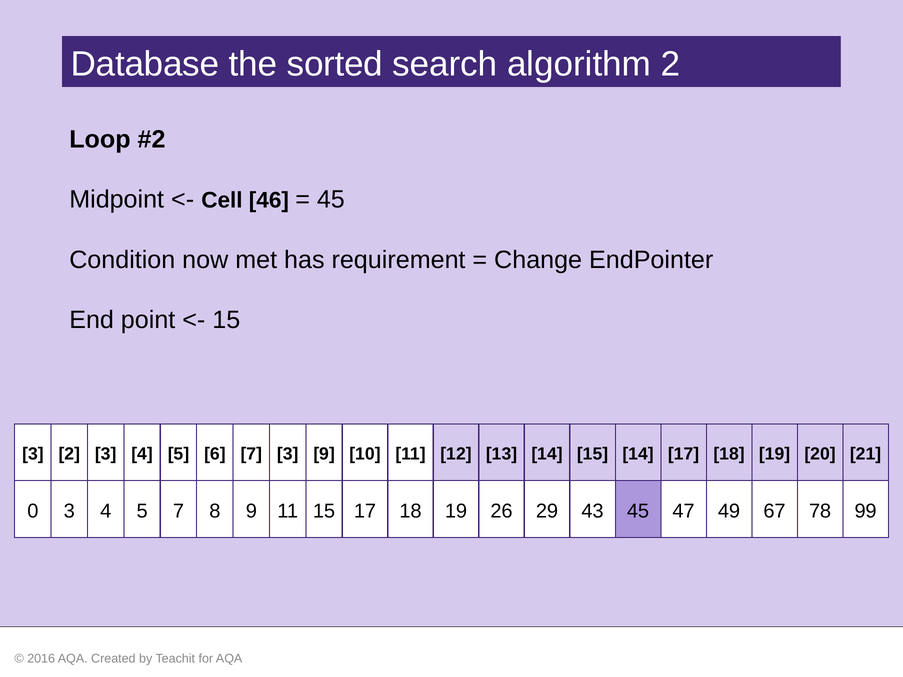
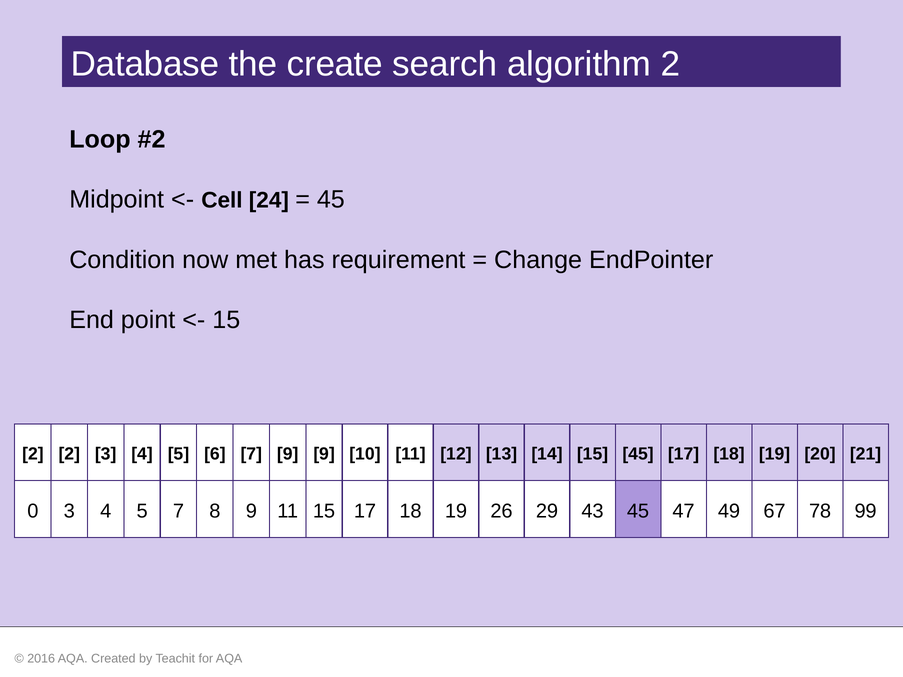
sorted: sorted -> create
46: 46 -> 24
3 at (33, 454): 3 -> 2
7 3: 3 -> 9
15 14: 14 -> 45
